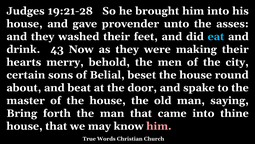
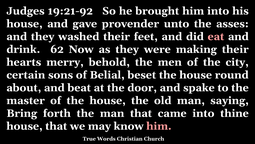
19:21-28: 19:21-28 -> 19:21-92
eat colour: light blue -> pink
43: 43 -> 62
